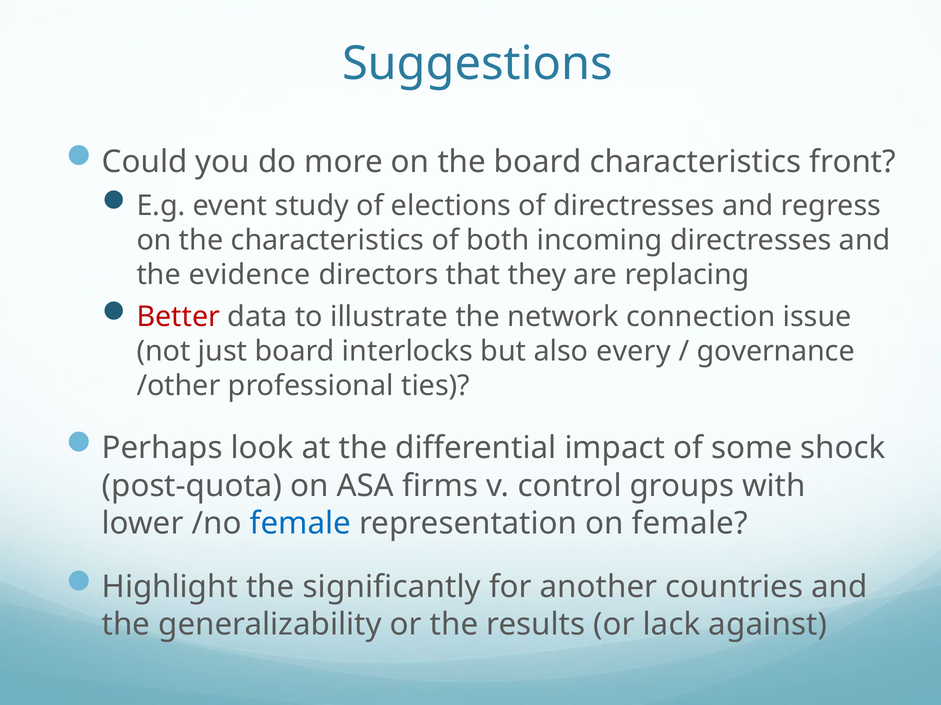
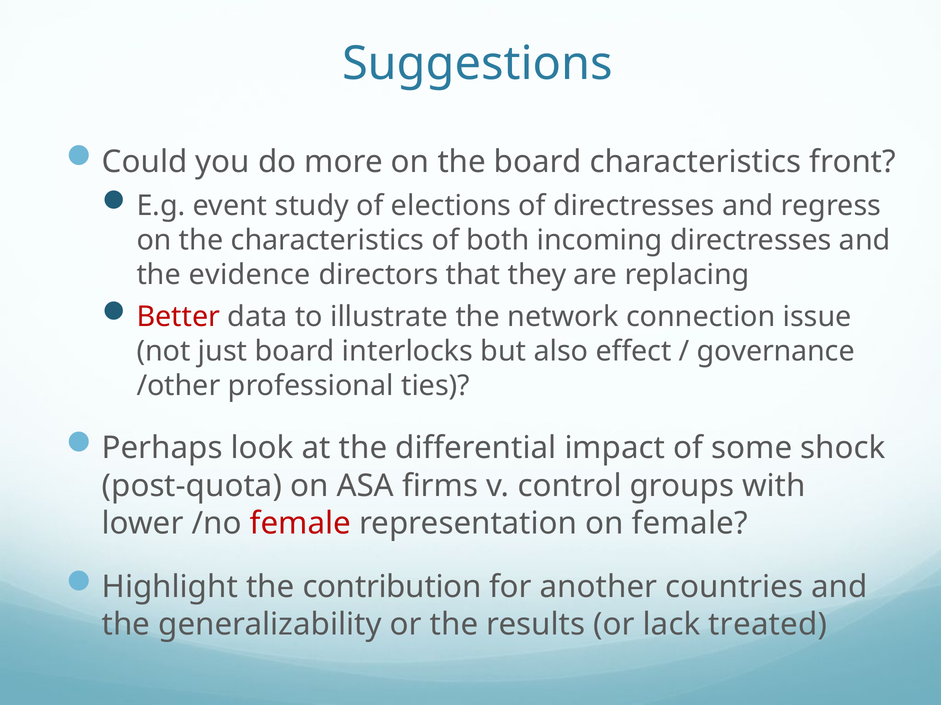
every: every -> effect
female at (300, 524) colour: blue -> red
significantly: significantly -> contribution
against: against -> treated
